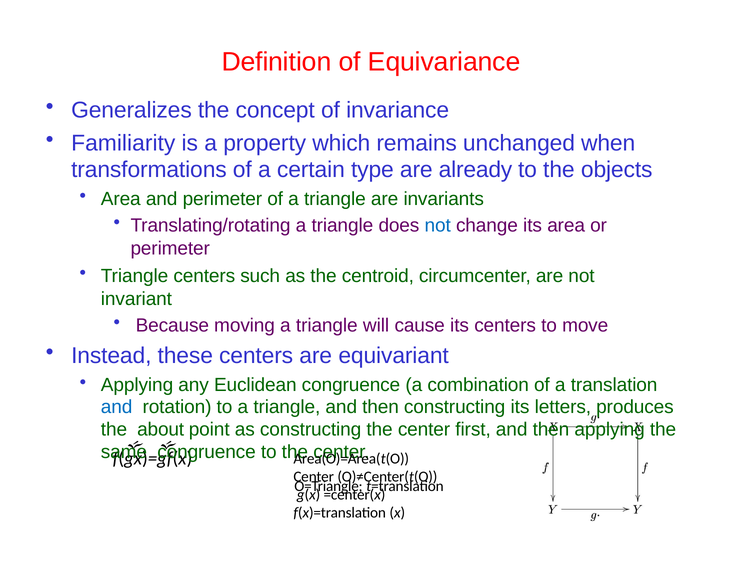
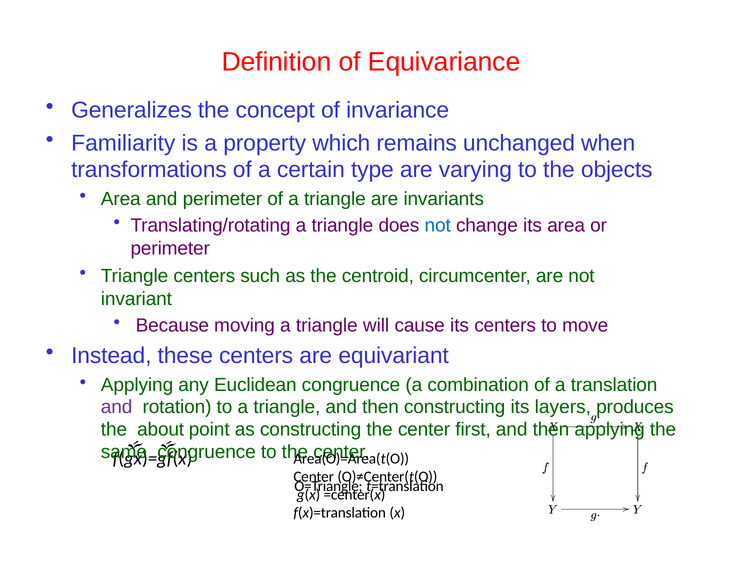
already: already -> varying
and at (117, 408) colour: blue -> purple
letters: letters -> layers
